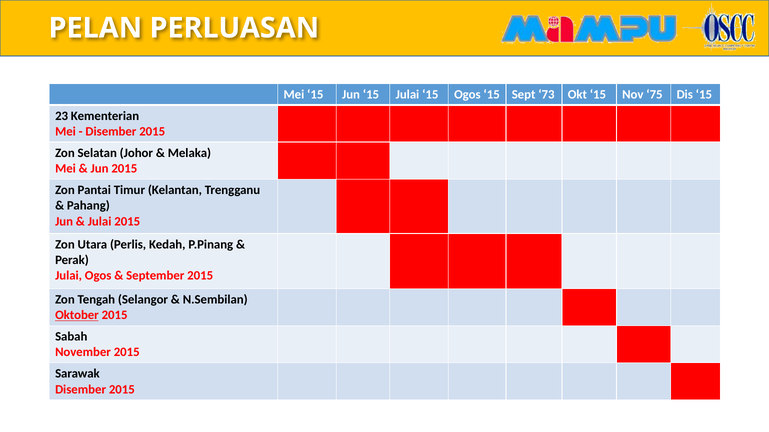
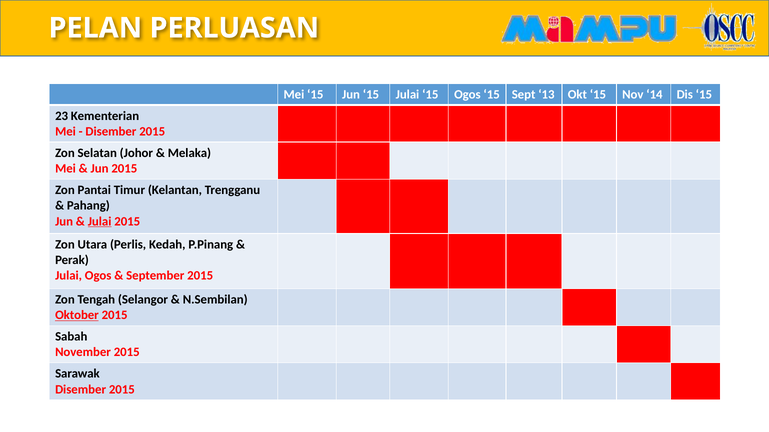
73: 73 -> 13
75: 75 -> 14
Julai at (100, 222) underline: none -> present
